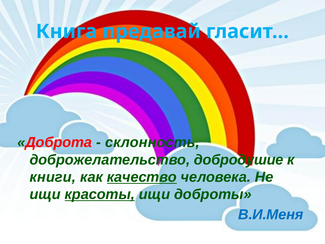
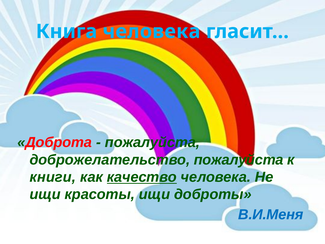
Книга предавай: предавай -> человека
склонность at (152, 142): склонность -> пожалуйста
доброжелательство добродушие: добродушие -> пожалуйста
красоты underline: present -> none
